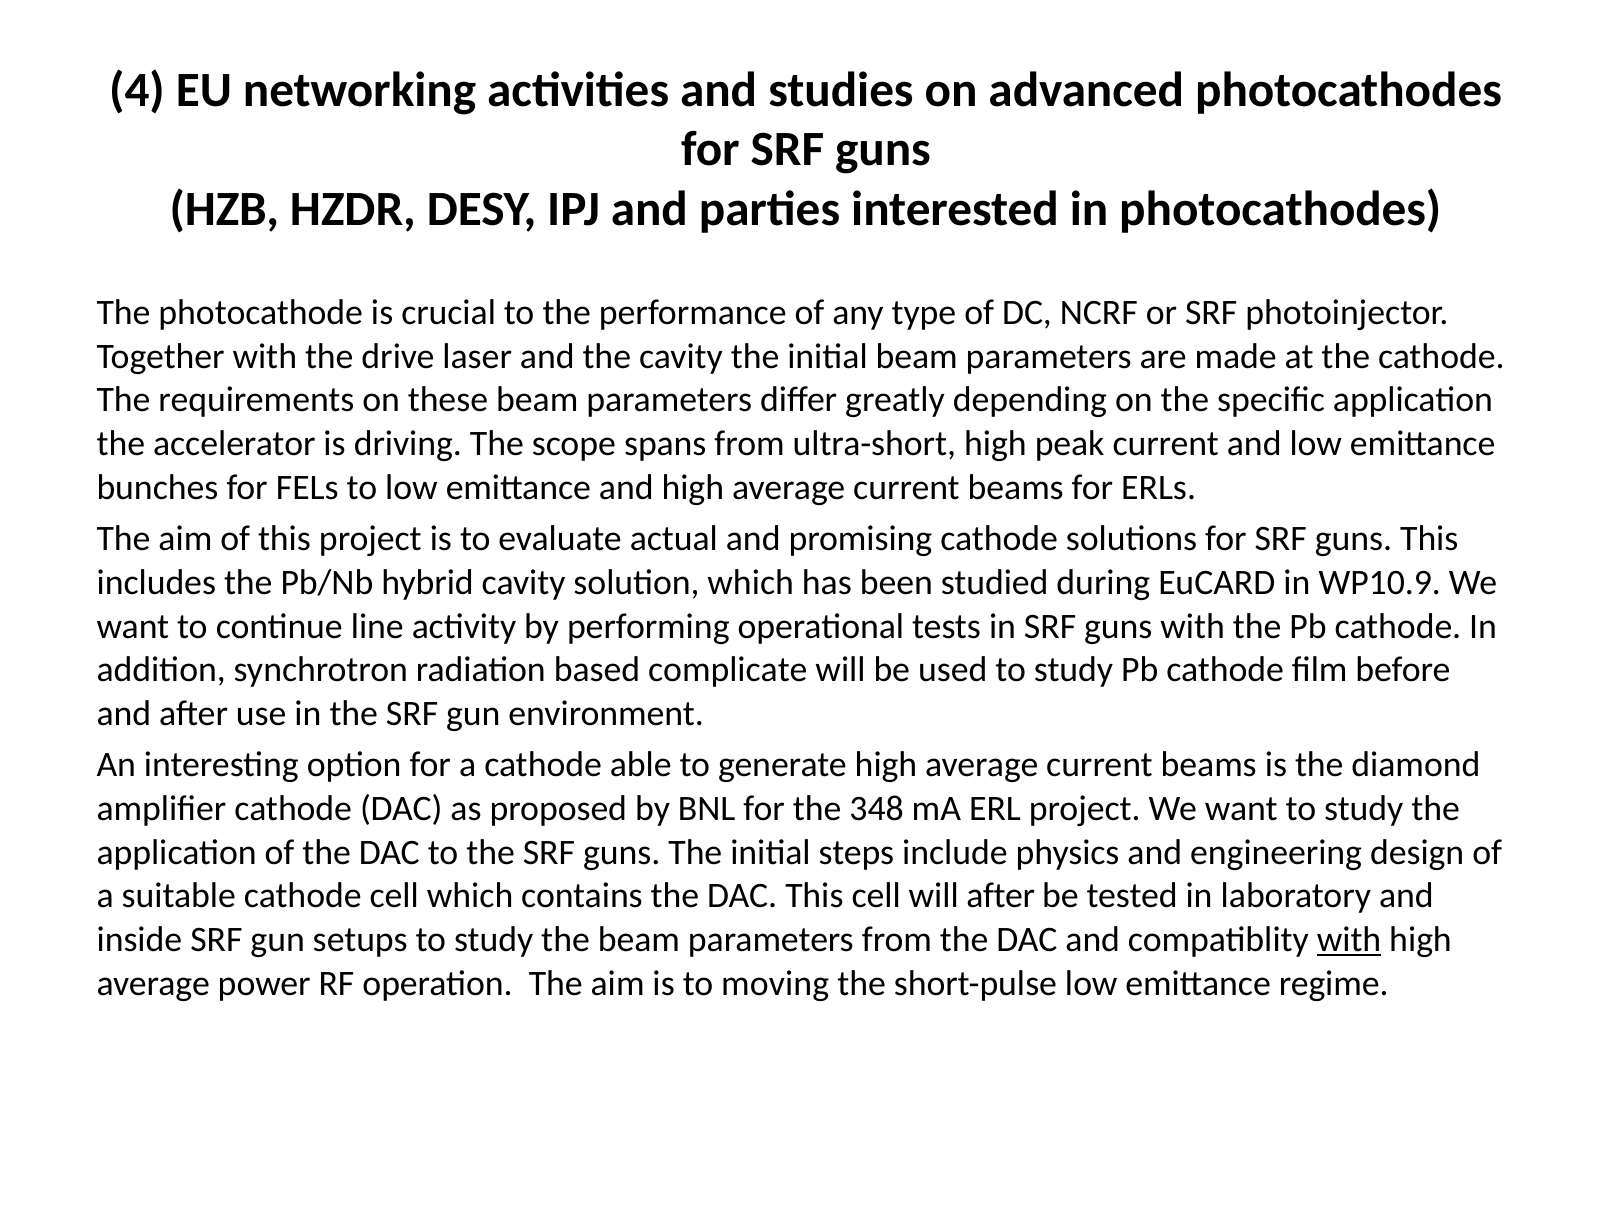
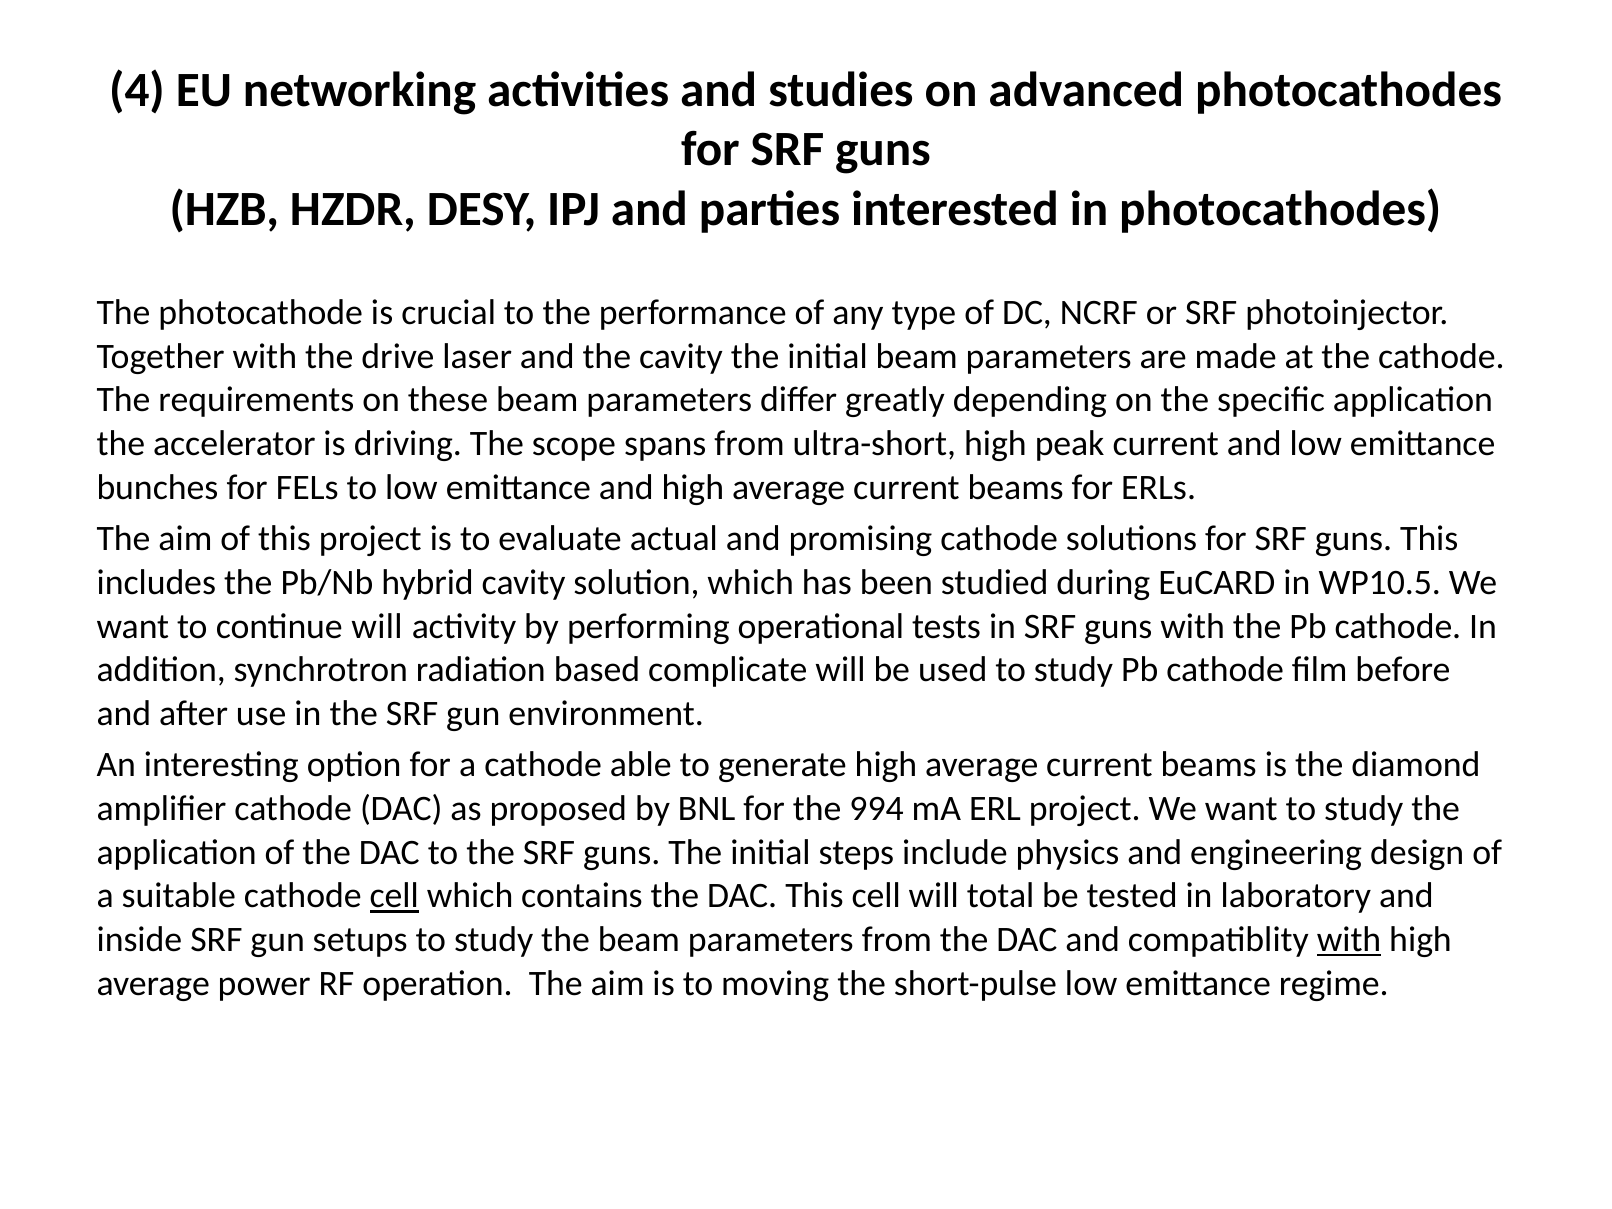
WP10.9: WP10.9 -> WP10.5
continue line: line -> will
348: 348 -> 994
cell at (394, 896) underline: none -> present
will after: after -> total
